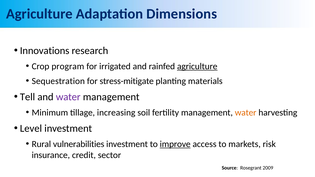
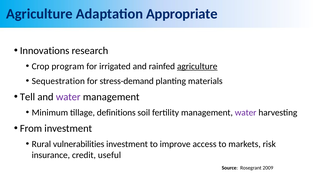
Dimensions: Dimensions -> Appropriate
stress-mitigate: stress-mitigate -> stress-demand
increasing: increasing -> definitions
water at (246, 113) colour: orange -> purple
Level: Level -> From
improve underline: present -> none
sector: sector -> useful
